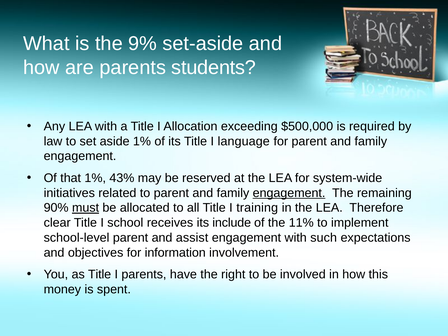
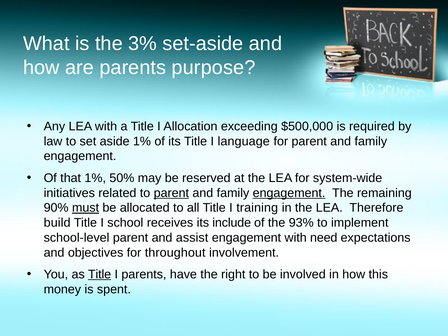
9%: 9% -> 3%
students: students -> purpose
43%: 43% -> 50%
parent at (171, 193) underline: none -> present
clear: clear -> build
11%: 11% -> 93%
such: such -> need
information: information -> throughout
Title at (100, 274) underline: none -> present
